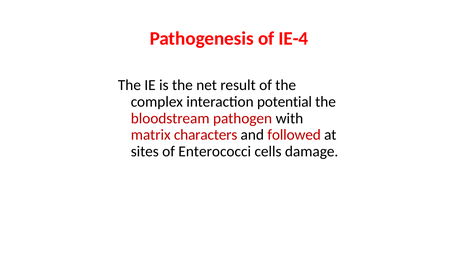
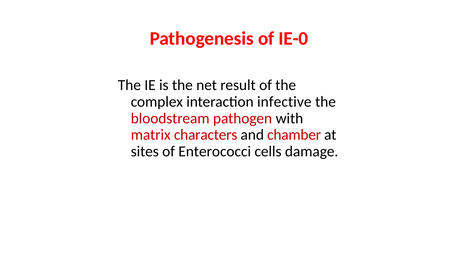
IE-4: IE-4 -> IE-0
potential: potential -> infective
followed: followed -> chamber
